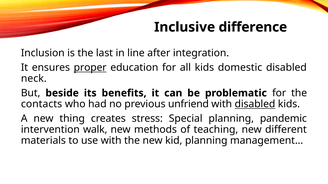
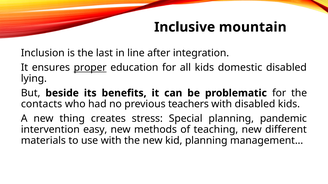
difference: difference -> mountain
neck: neck -> lying
unfriend: unfriend -> teachers
disabled at (255, 104) underline: present -> none
walk: walk -> easy
